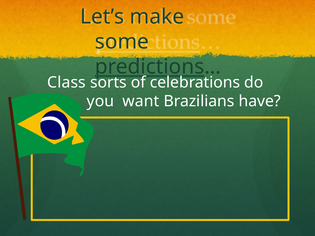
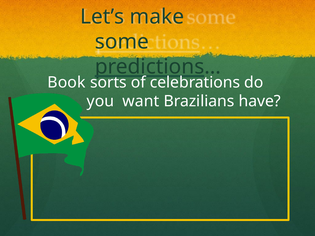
Class: Class -> Book
